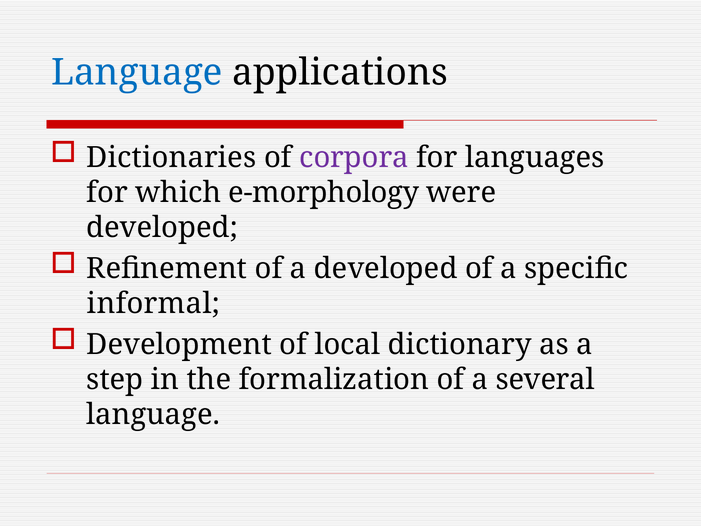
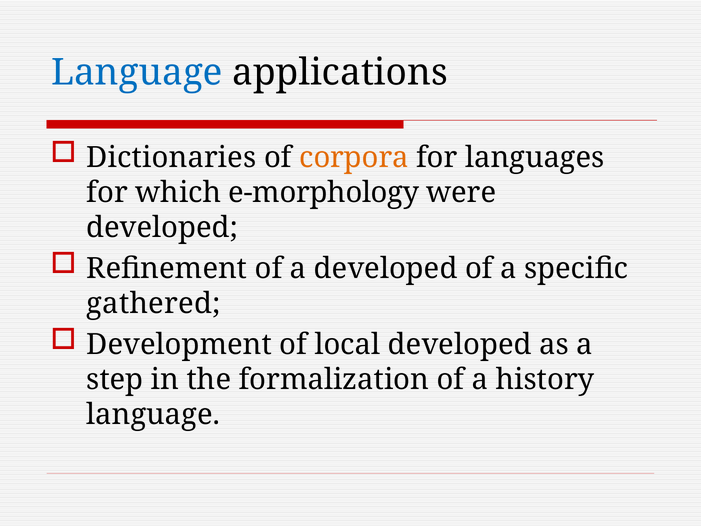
corpora colour: purple -> orange
informal: informal -> gathered
local dictionary: dictionary -> developed
several: several -> history
